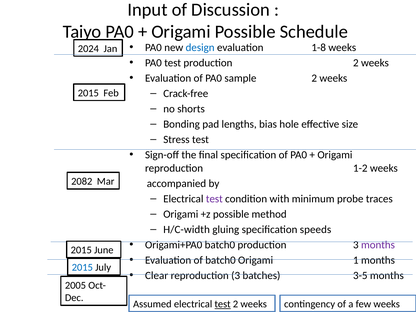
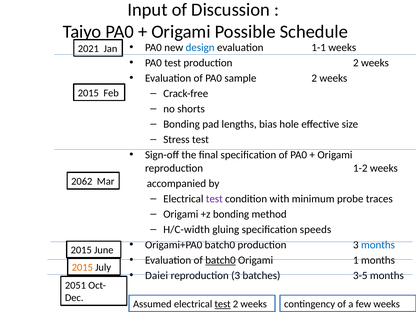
1-8: 1-8 -> 1-1
2024: 2024 -> 2021
2082: 2082 -> 2062
+z possible: possible -> bonding
months at (378, 245) colour: purple -> blue
batch0 at (220, 260) underline: none -> present
2015 at (82, 268) colour: blue -> orange
Clear: Clear -> Daiei
2005: 2005 -> 2051
